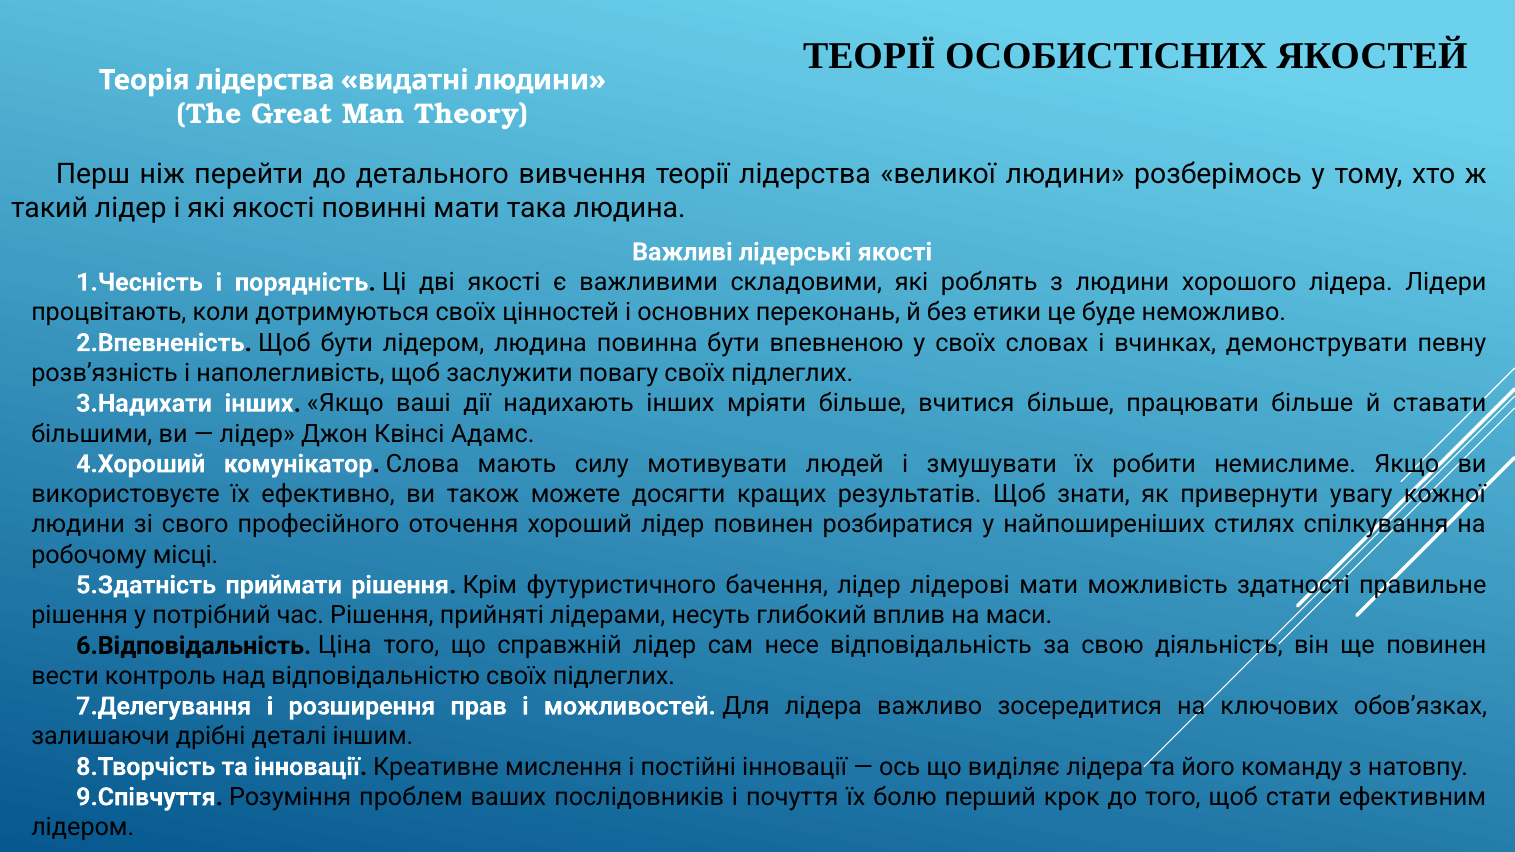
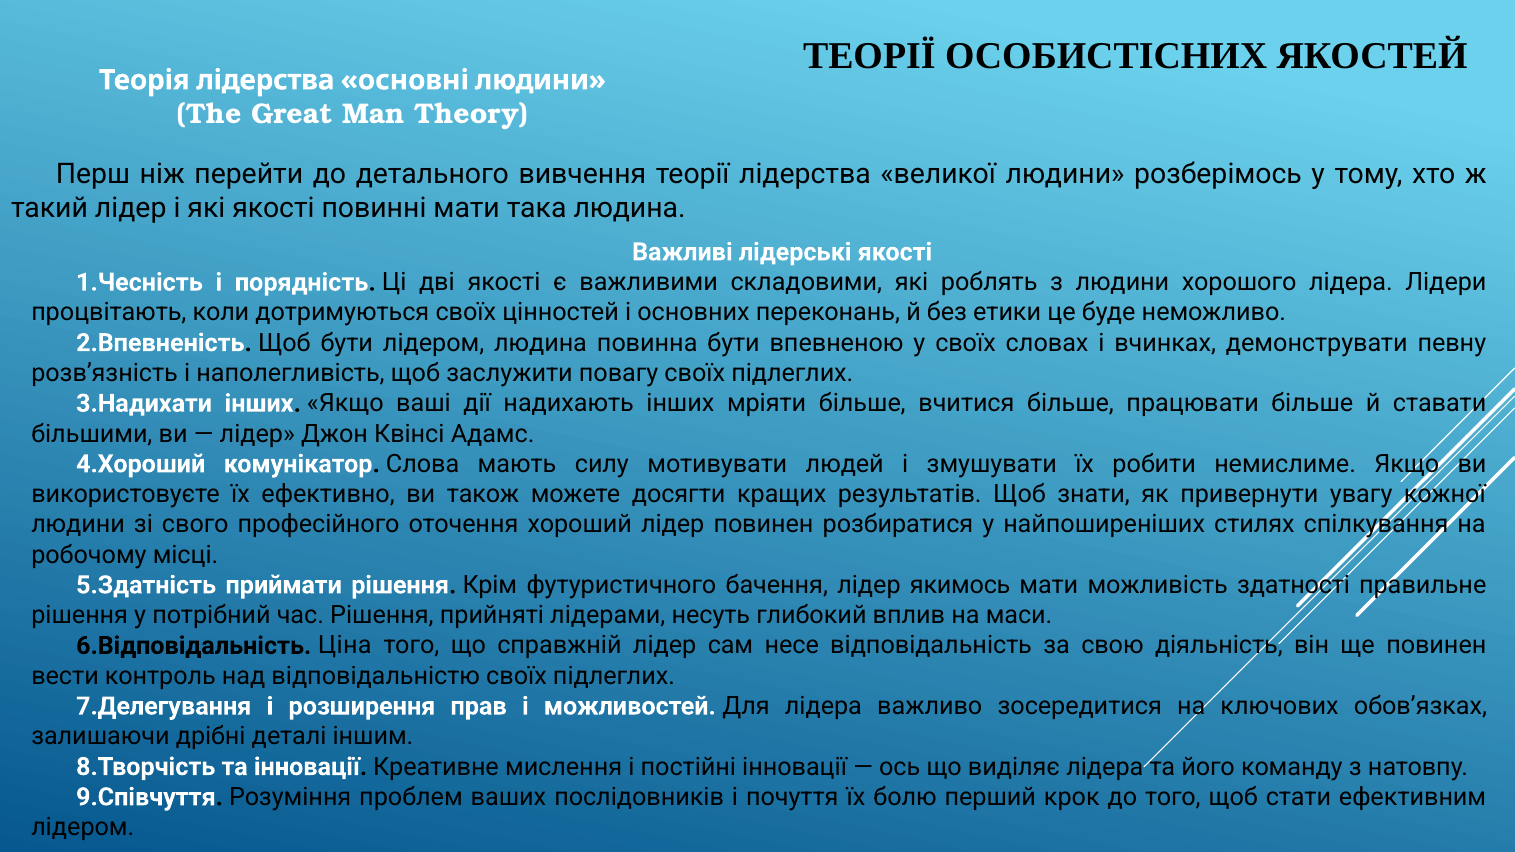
видатні: видатні -> основні
лідерові: лідерові -> якимось
